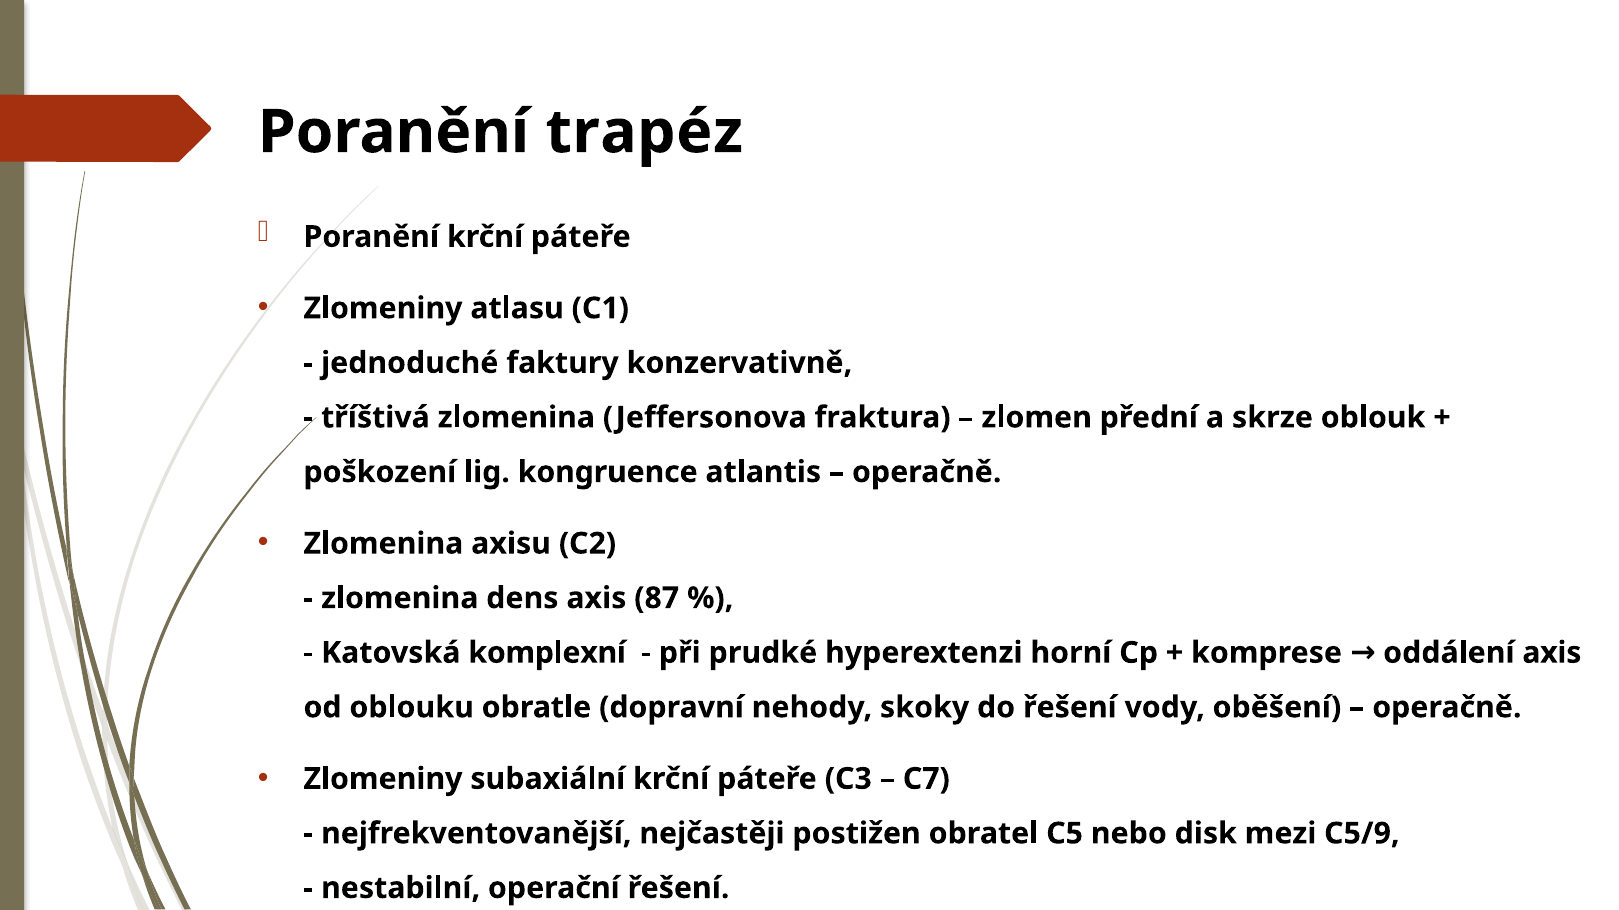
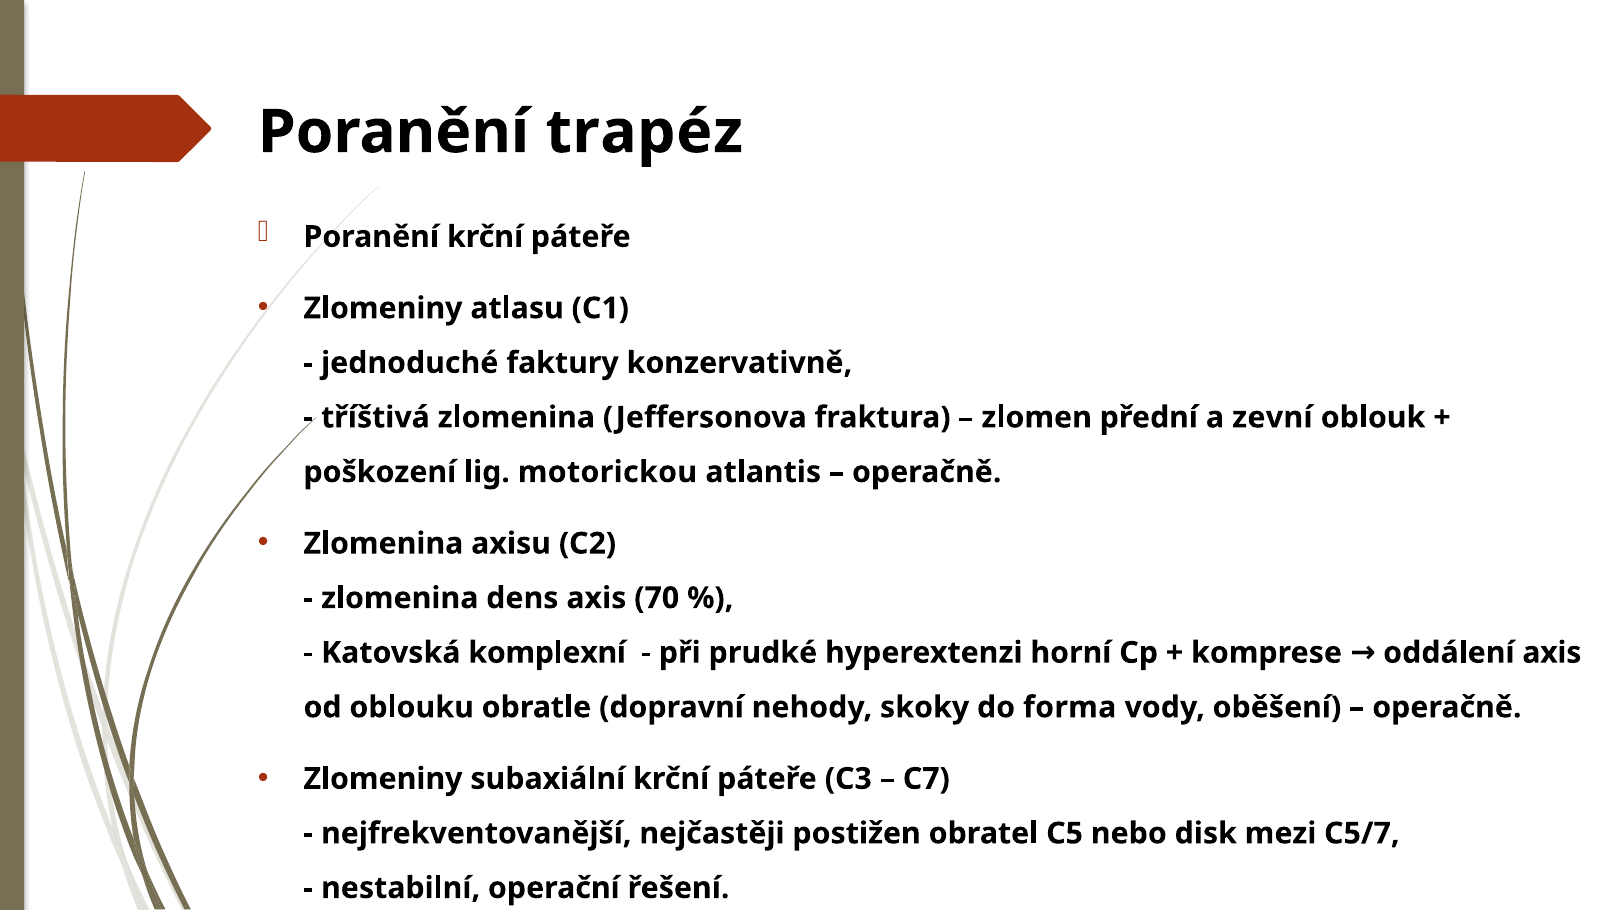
skrze: skrze -> zevní
kongruence: kongruence -> motorickou
87: 87 -> 70
do řešení: řešení -> forma
C5/9: C5/9 -> C5/7
